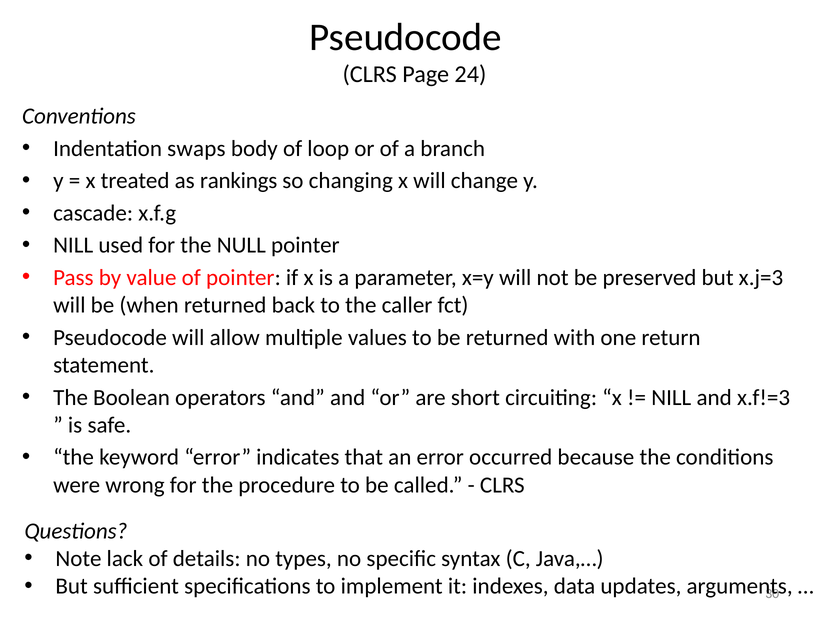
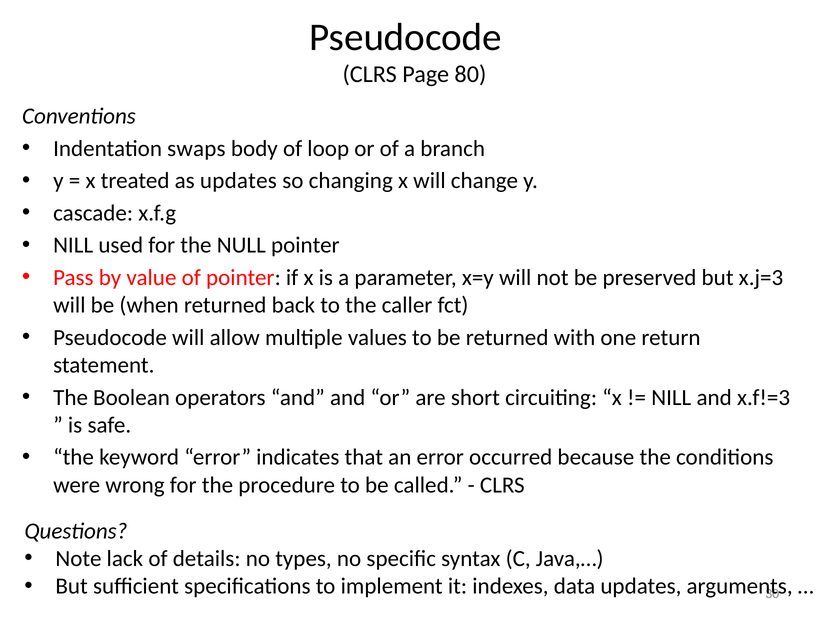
24: 24 -> 80
as rankings: rankings -> updates
